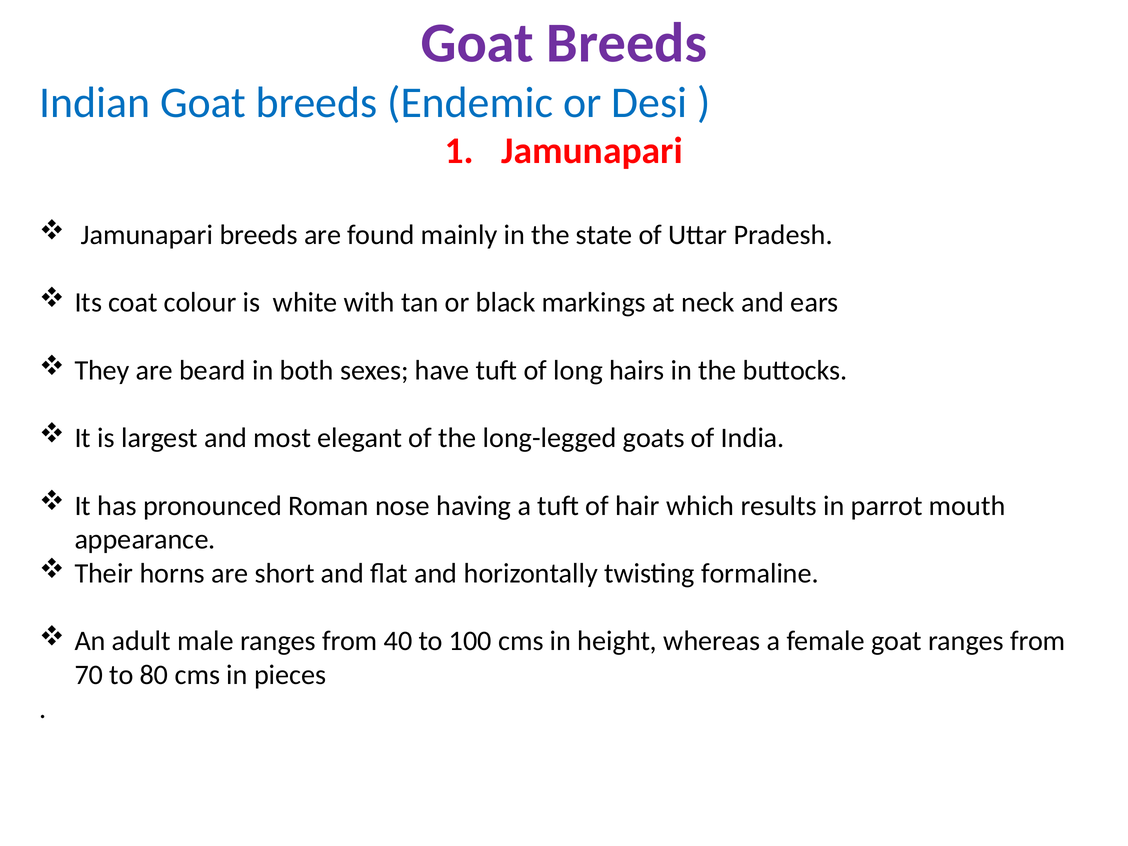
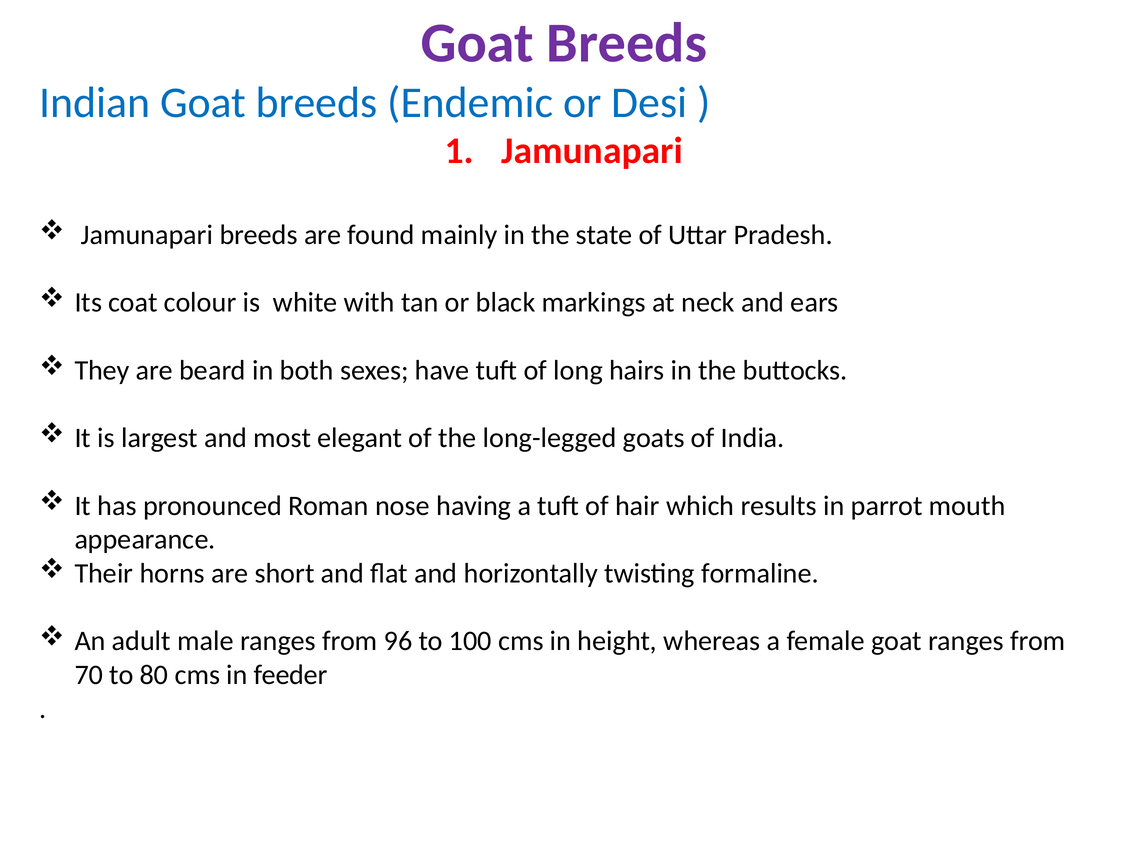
40: 40 -> 96
pieces: pieces -> feeder
